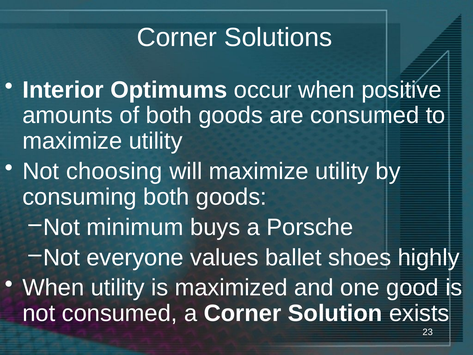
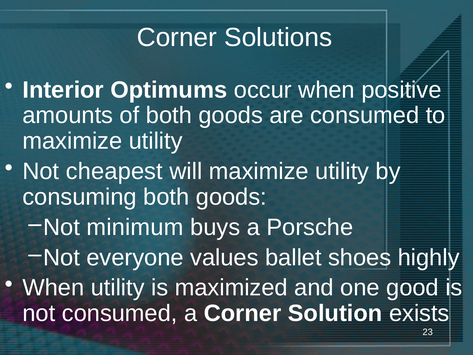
choosing: choosing -> cheapest
